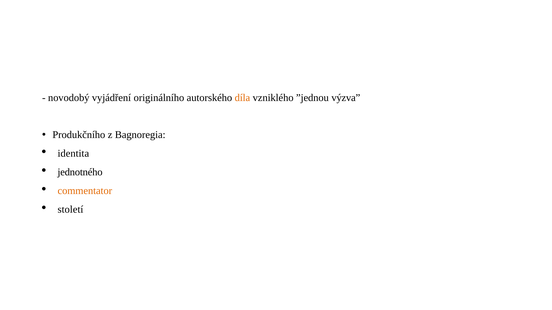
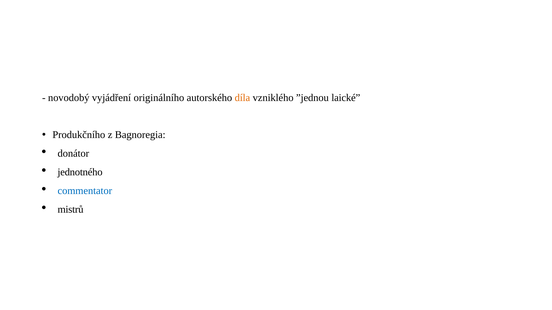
výzva: výzva -> laické
identita: identita -> donátor
commentator colour: orange -> blue
století: století -> mistrů
